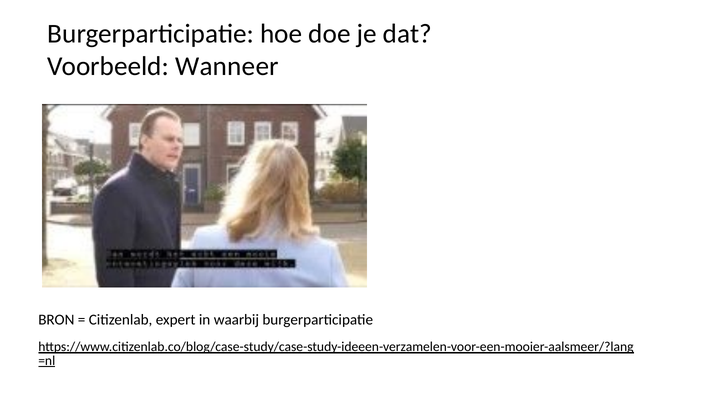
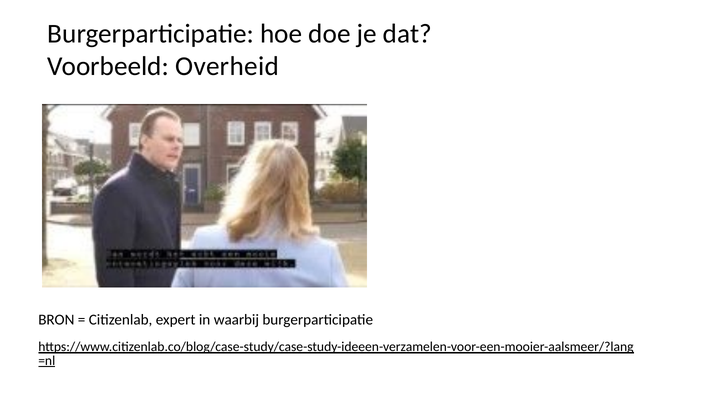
Wanneer: Wanneer -> Overheid
